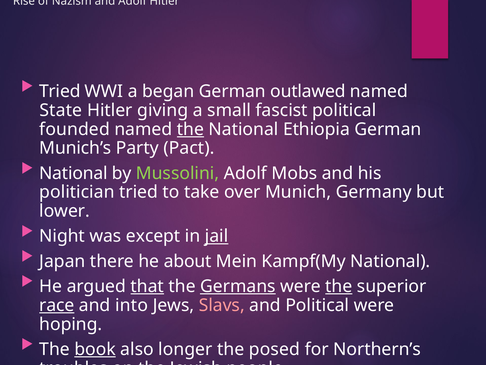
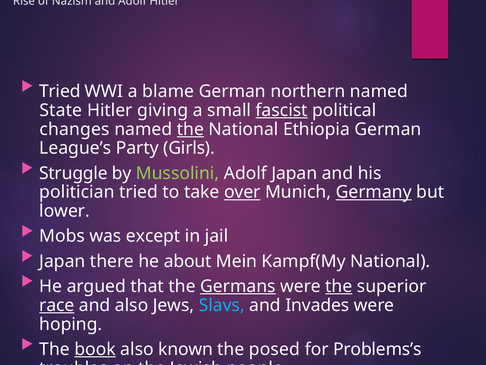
began: began -> blame
outlawed: outlawed -> northern
fascist underline: none -> present
founded: founded -> changes
Munich’s: Munich’s -> League’s
Pact: Pact -> Girls
National at (73, 173): National -> Struggle
Adolf Mobs: Mobs -> Japan
over underline: none -> present
Germany underline: none -> present
Night: Night -> Mobs
jail underline: present -> none
that underline: present -> none
and into: into -> also
Slavs colour: pink -> light blue
and Political: Political -> Invades
longer: longer -> known
Northern’s: Northern’s -> Problems’s
